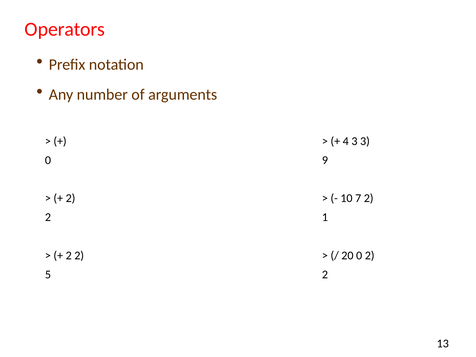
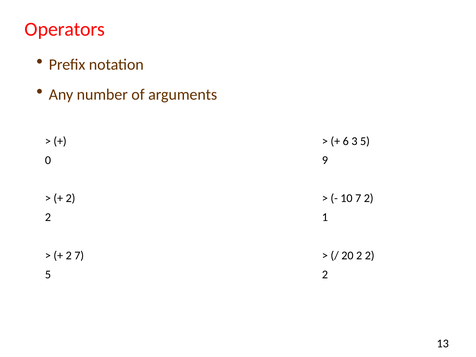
4: 4 -> 6
3 3: 3 -> 5
2 at (79, 255): 2 -> 7
20 0: 0 -> 2
